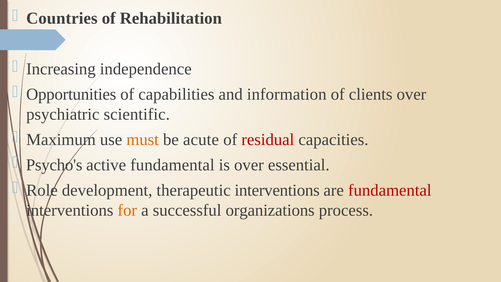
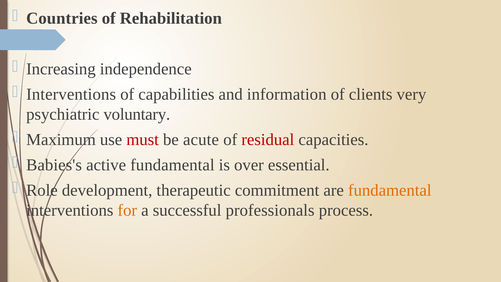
Opportunities at (71, 94): Opportunities -> Interventions
clients over: over -> very
scientific: scientific -> voluntary
must colour: orange -> red
Psycho's: Psycho's -> Babies's
therapeutic interventions: interventions -> commitment
fundamental at (390, 190) colour: red -> orange
organizations: organizations -> professionals
